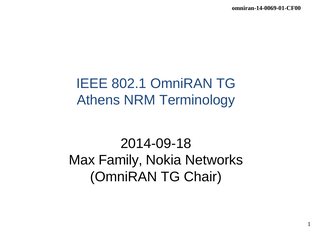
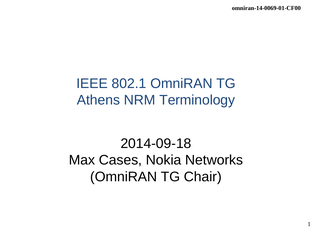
Family: Family -> Cases
